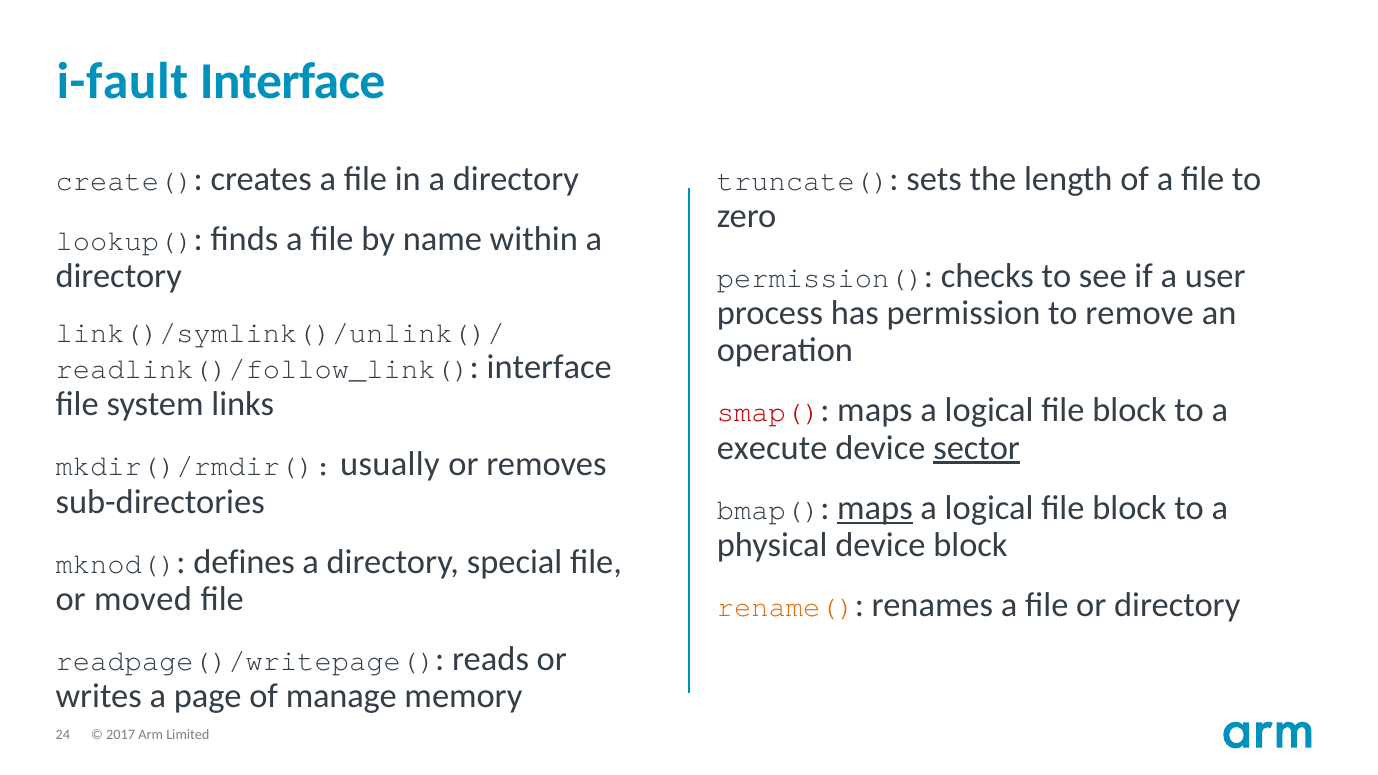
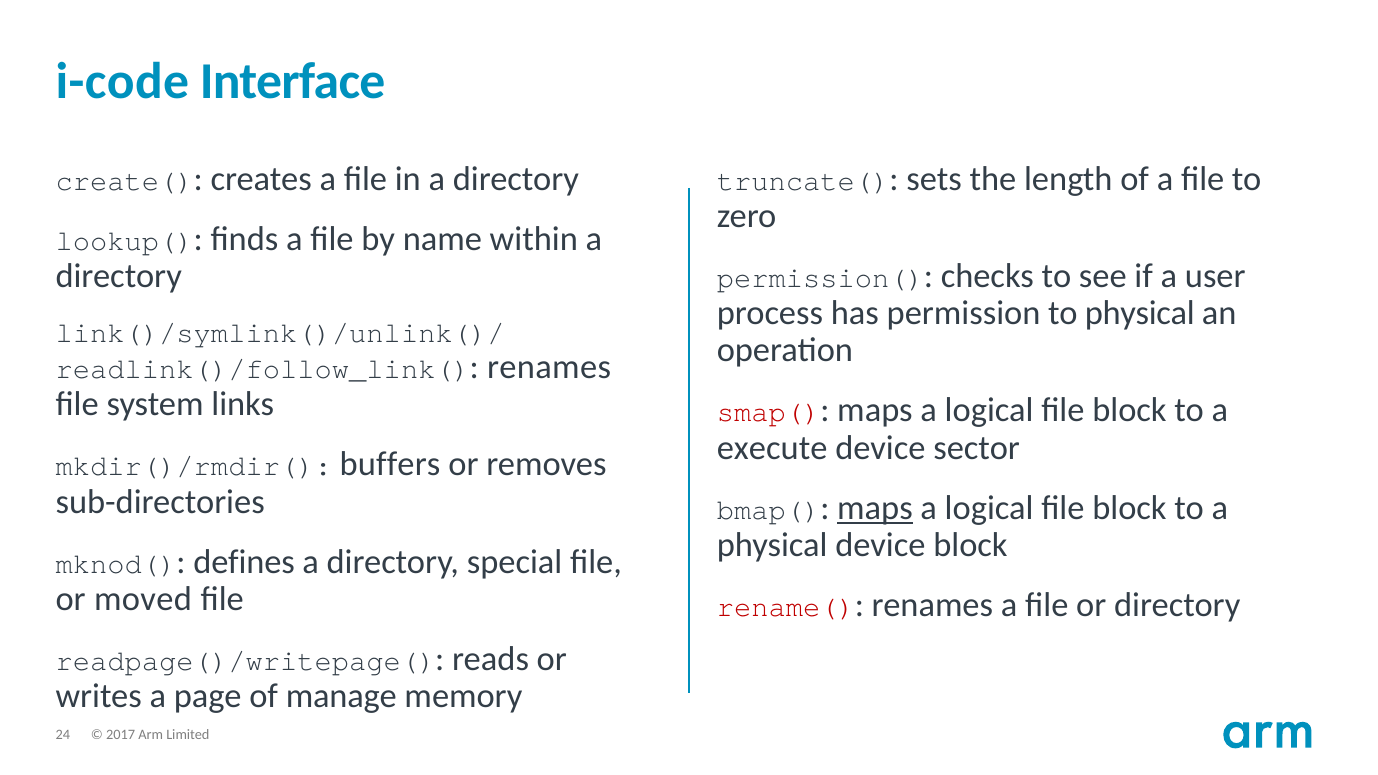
i-fault: i-fault -> i-code
to remove: remove -> physical
interface at (549, 367): interface -> renames
sector underline: present -> none
usually: usually -> buffers
rename( colour: orange -> red
